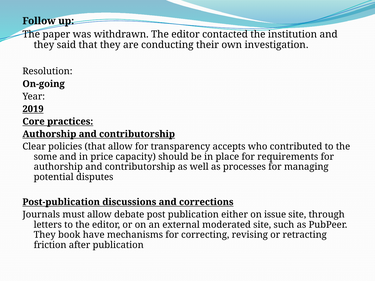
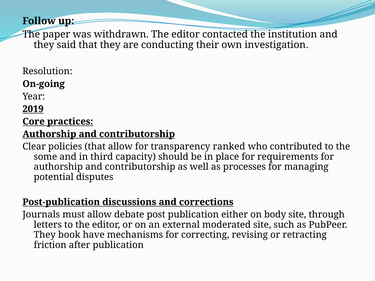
accepts: accepts -> ranked
price: price -> third
issue: issue -> body
